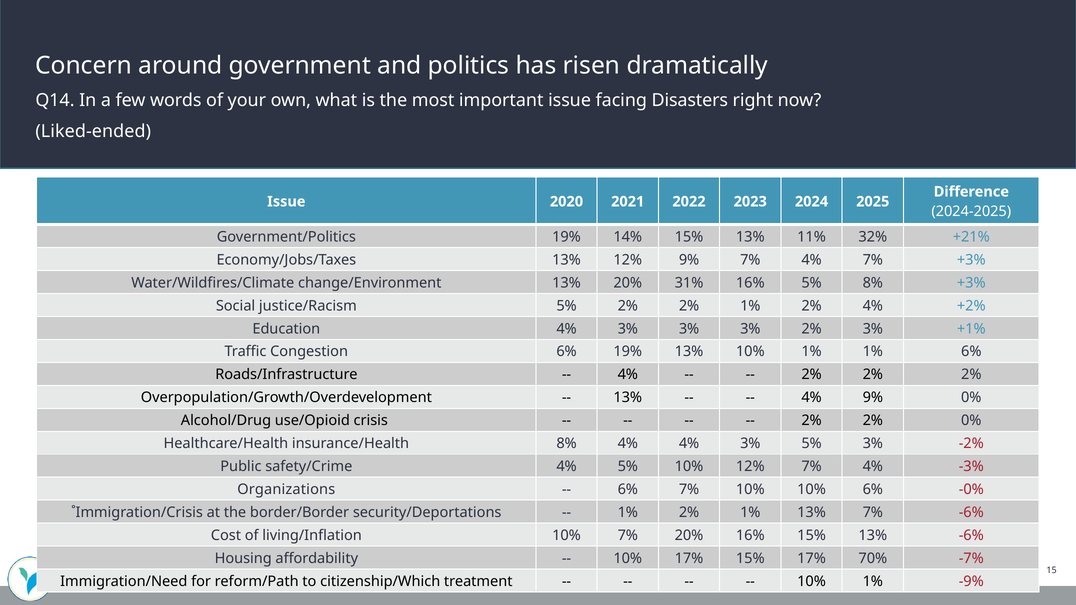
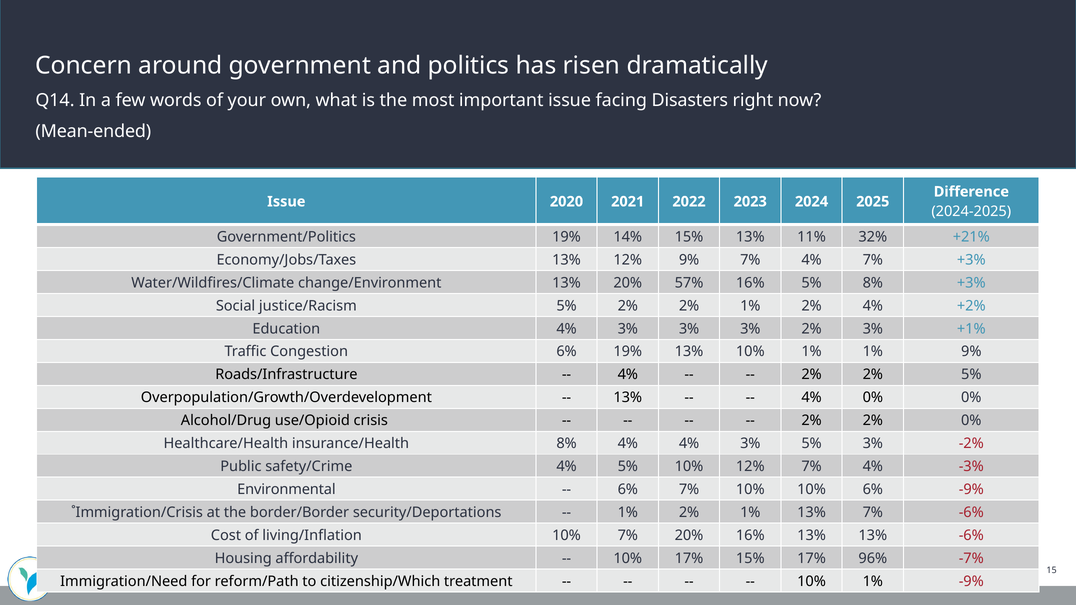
Liked-ended: Liked-ended -> Mean-ended
31%: 31% -> 57%
1% 6%: 6% -> 9%
2% 2% 2%: 2% -> 5%
4% 9%: 9% -> 0%
Organizations: Organizations -> Environmental
6% -0%: -0% -> -9%
16% 15%: 15% -> 13%
70%: 70% -> 96%
